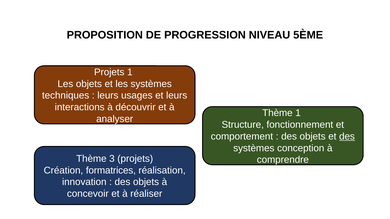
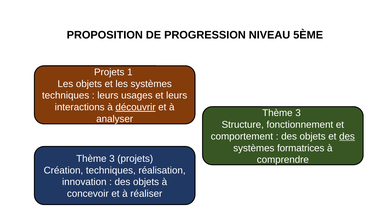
découvrir underline: none -> present
1 at (298, 113): 1 -> 3
conception: conception -> formatrices
Création formatrices: formatrices -> techniques
